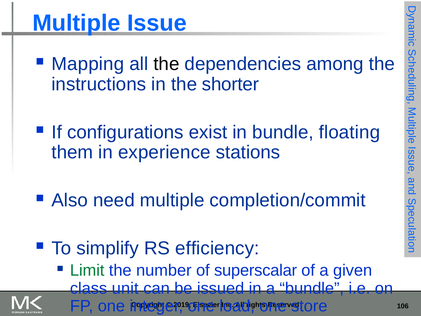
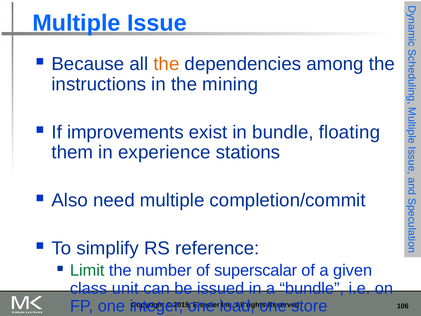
Mapping: Mapping -> Because
the at (166, 64) colour: black -> orange
shorter: shorter -> mining
configurations: configurations -> improvements
efficiency: efficiency -> reference
